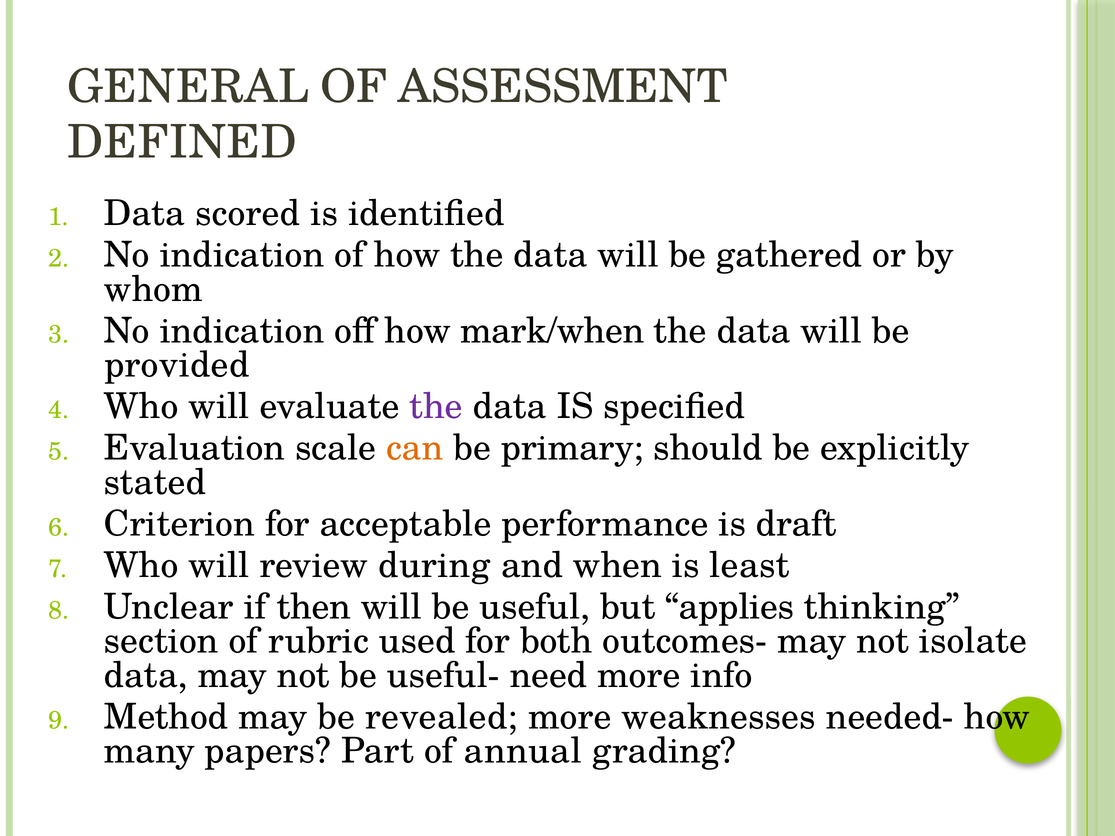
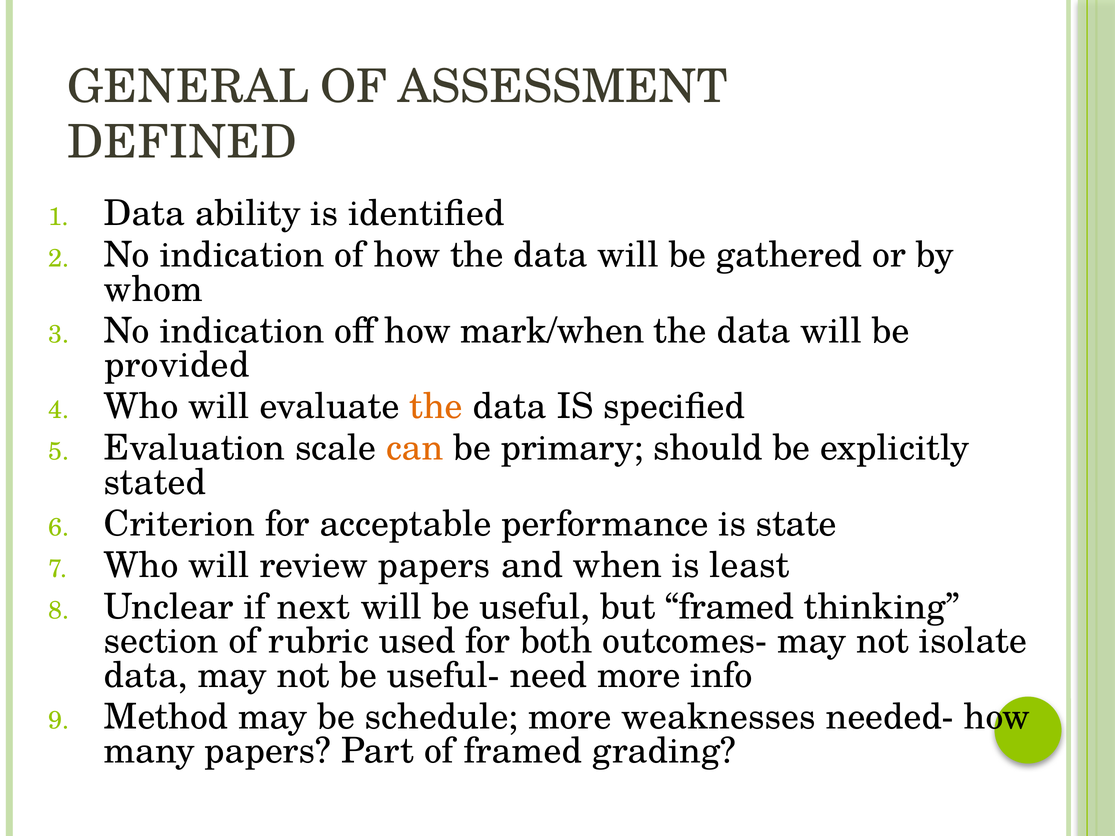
scored: scored -> ability
the at (436, 407) colour: purple -> orange
draft: draft -> state
review during: during -> papers
then: then -> next
but applies: applies -> framed
revealed: revealed -> schedule
of annual: annual -> framed
